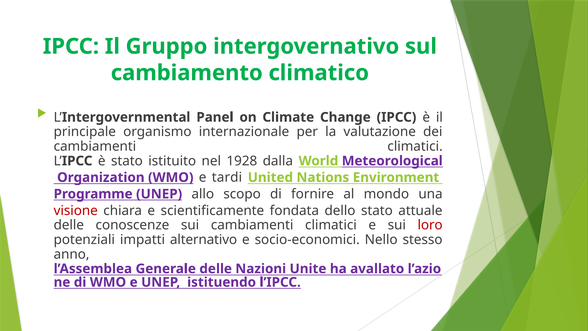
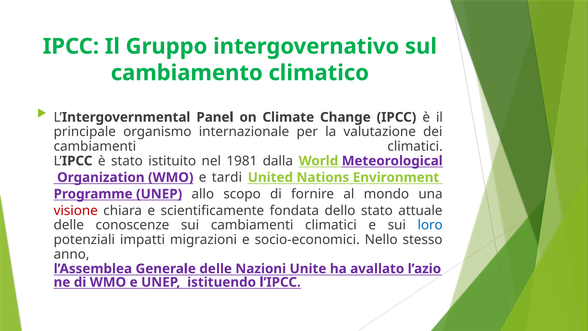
1928: 1928 -> 1981
loro colour: red -> blue
alternativo: alternativo -> migrazioni
